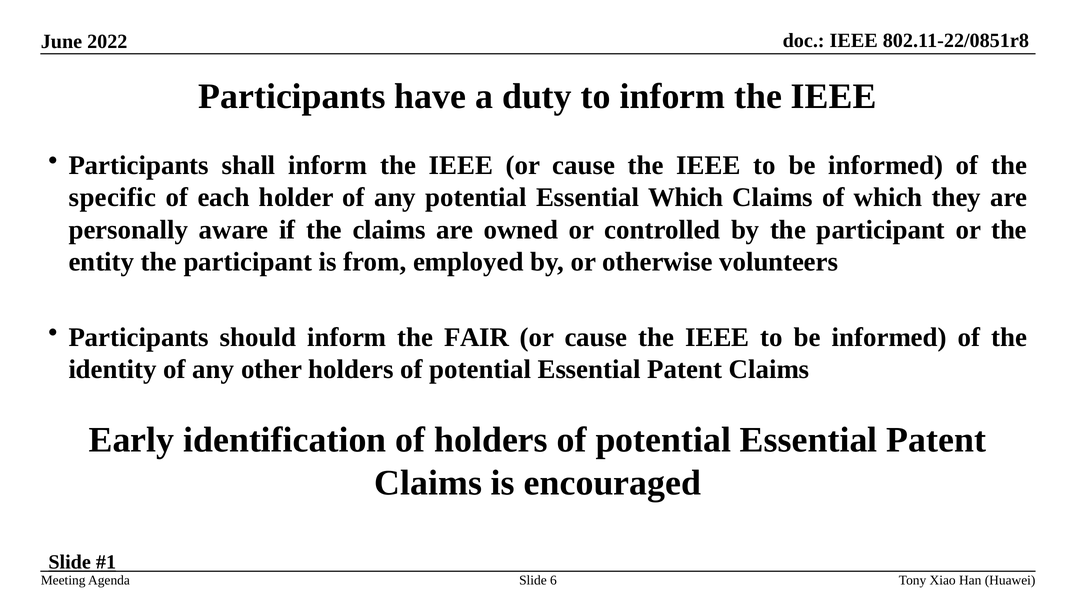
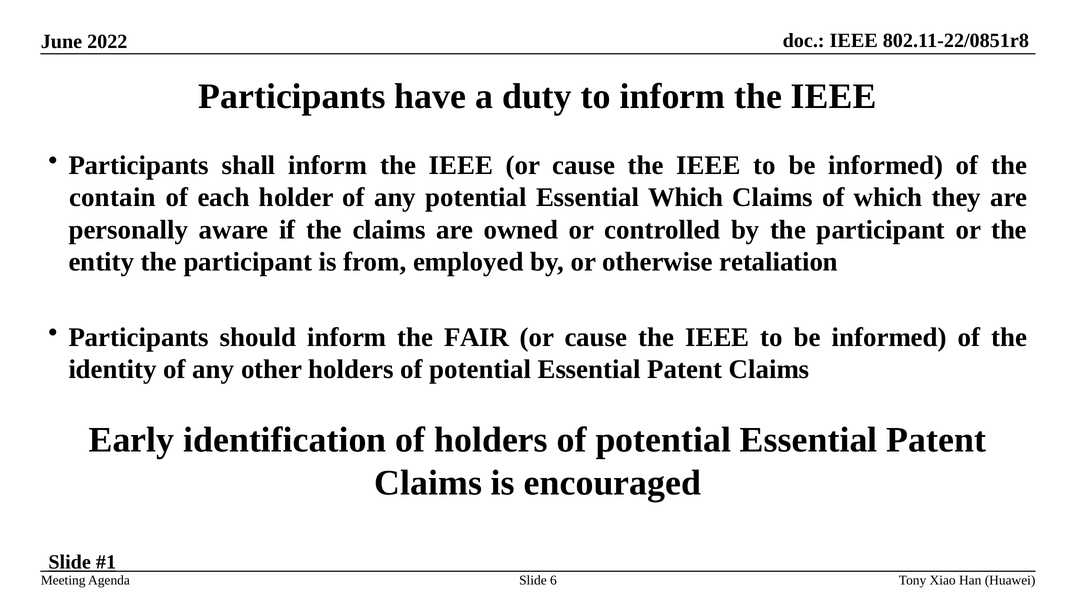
specific: specific -> contain
volunteers: volunteers -> retaliation
